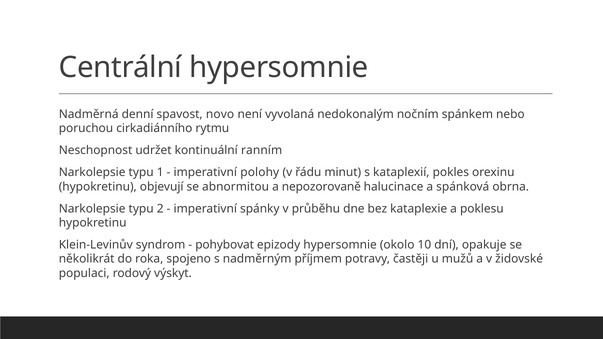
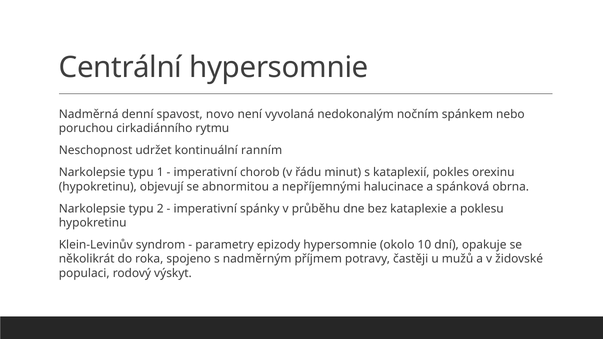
polohy: polohy -> chorob
nepozorovaně: nepozorovaně -> nepříjemnými
pohybovat: pohybovat -> parametry
